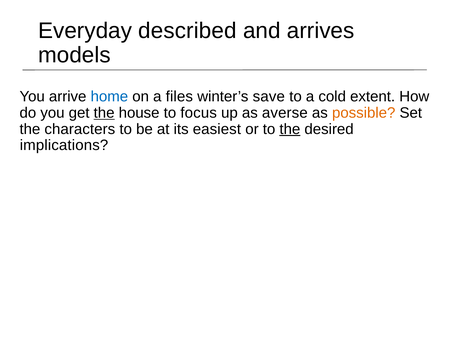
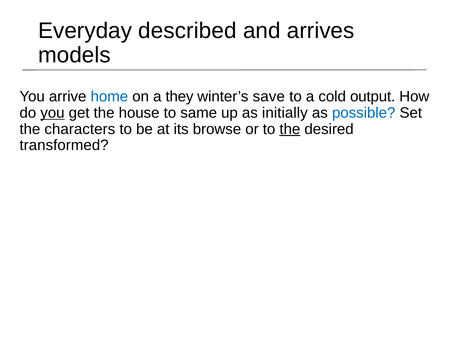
files: files -> they
extent: extent -> output
you at (52, 113) underline: none -> present
the at (104, 113) underline: present -> none
focus: focus -> same
averse: averse -> initially
possible colour: orange -> blue
easiest: easiest -> browse
implications: implications -> transformed
